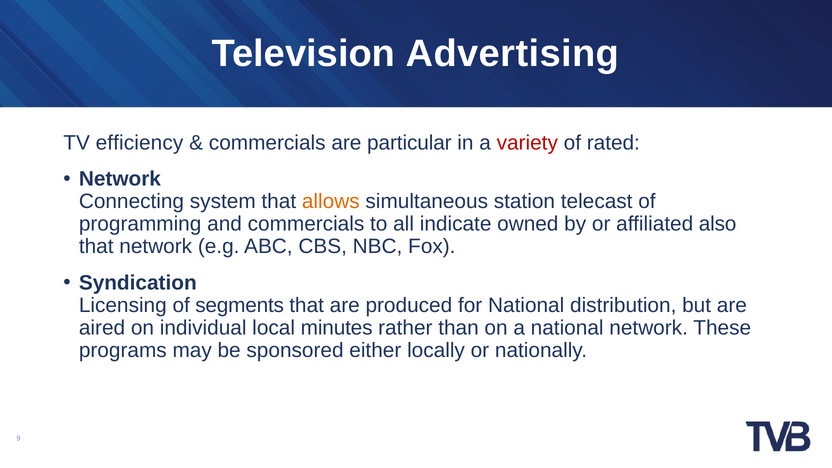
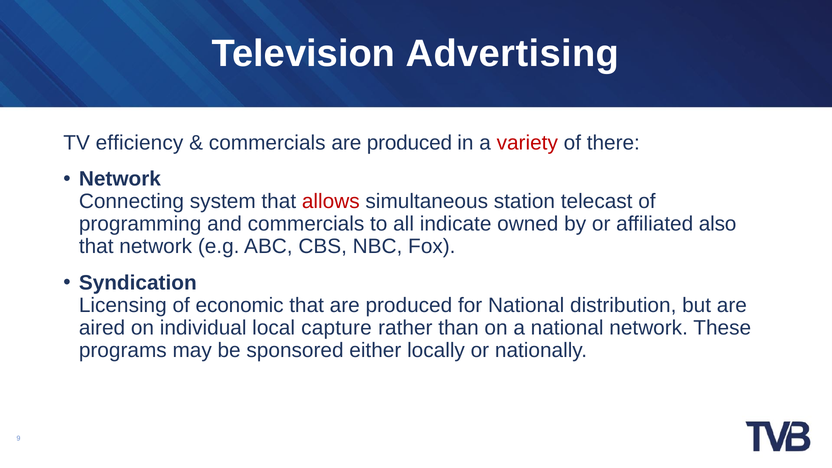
commercials are particular: particular -> produced
rated: rated -> there
allows colour: orange -> red
segments: segments -> economic
minutes: minutes -> capture
